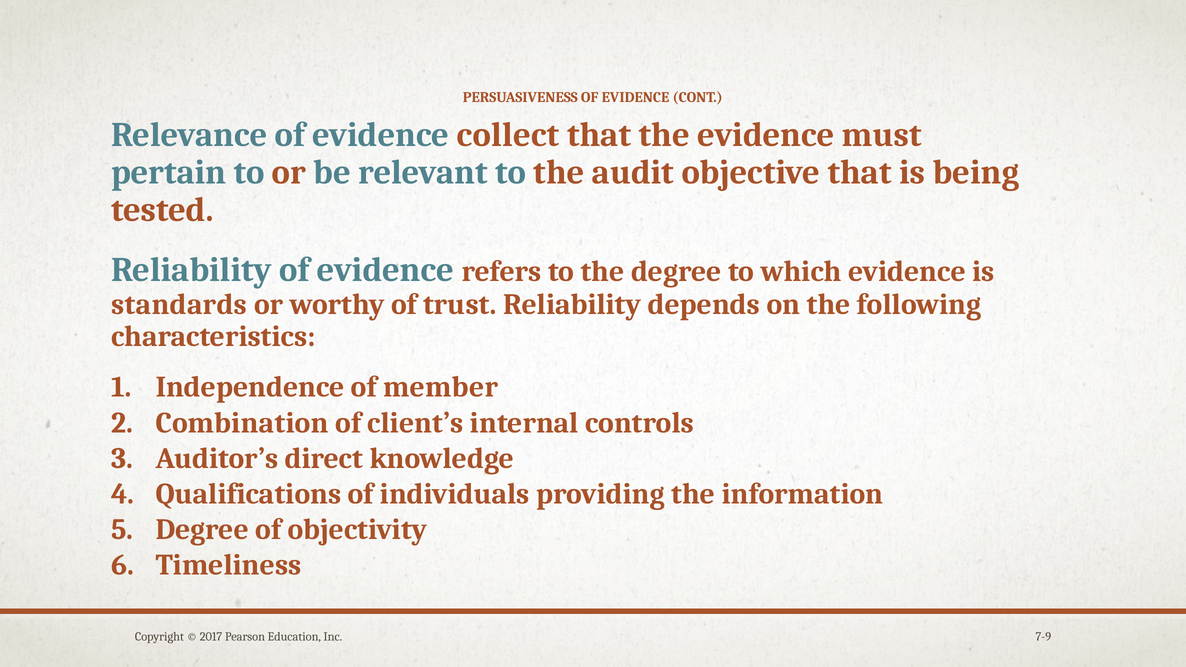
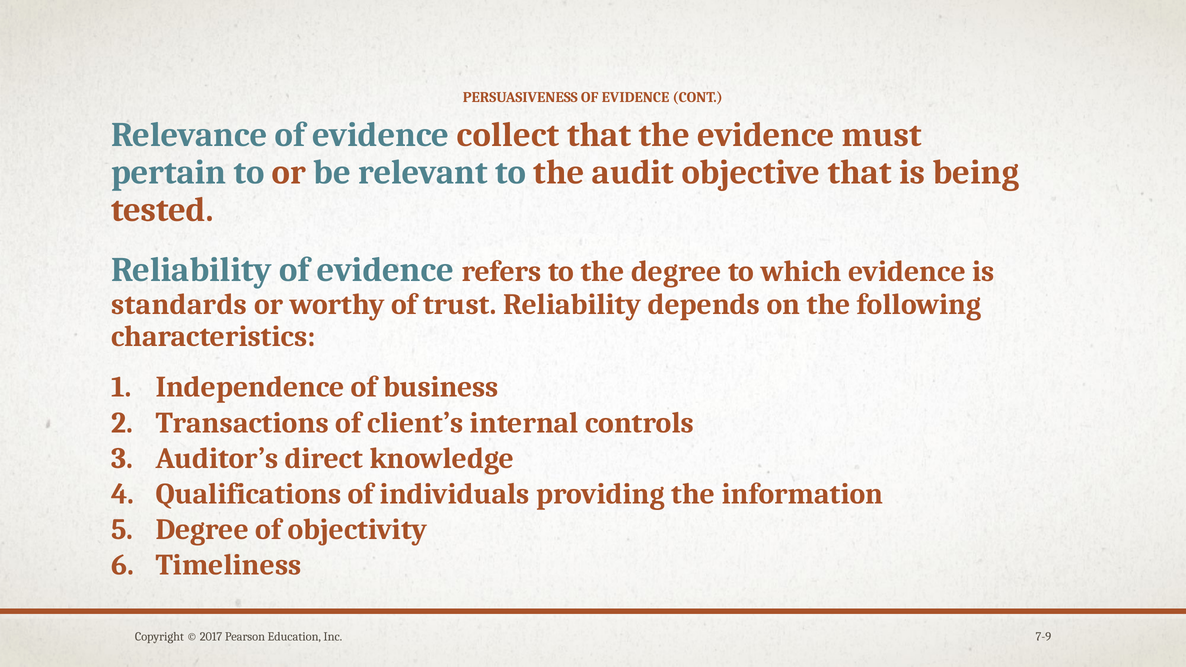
member: member -> business
Combination: Combination -> Transactions
